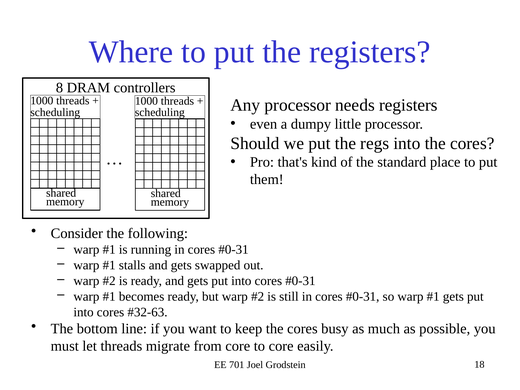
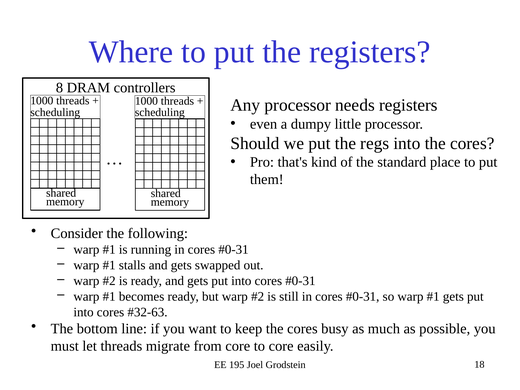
701: 701 -> 195
